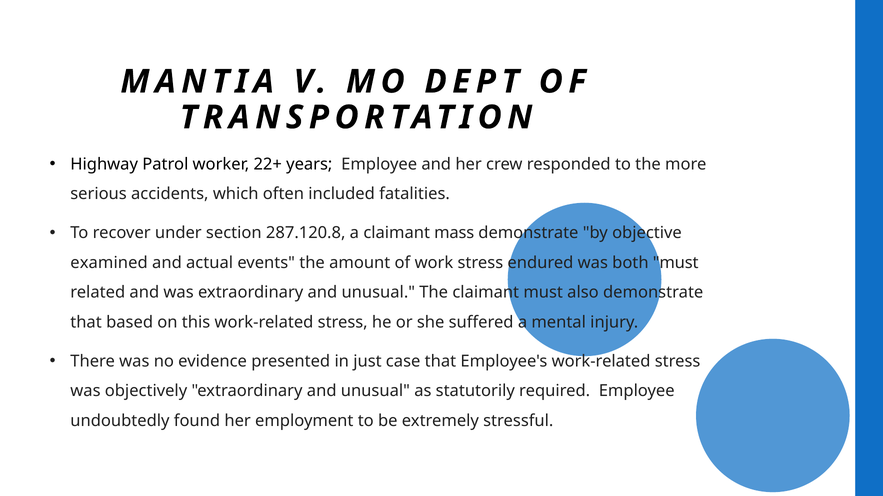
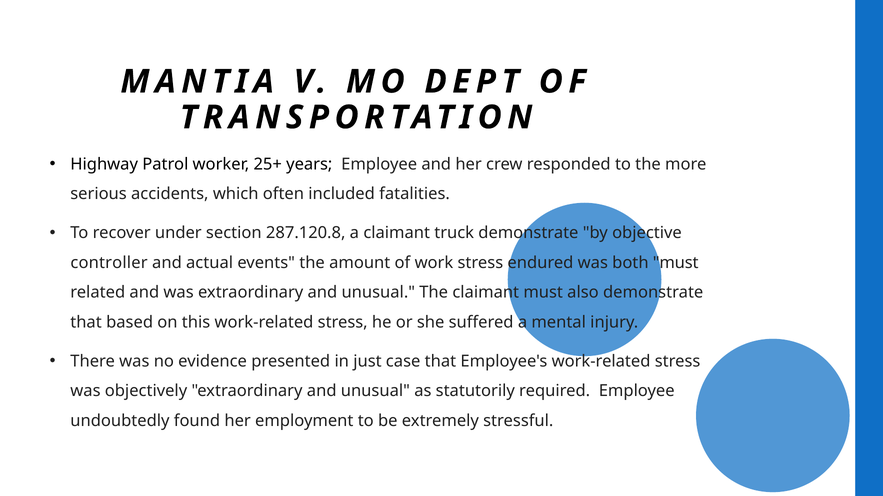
22+: 22+ -> 25+
mass: mass -> truck
examined: examined -> controller
